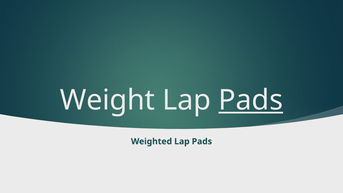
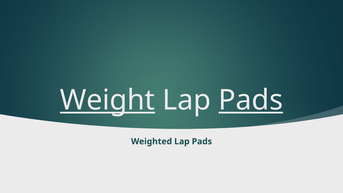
Weight underline: none -> present
